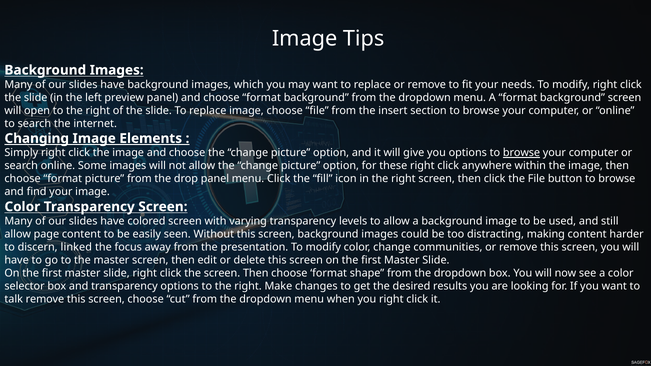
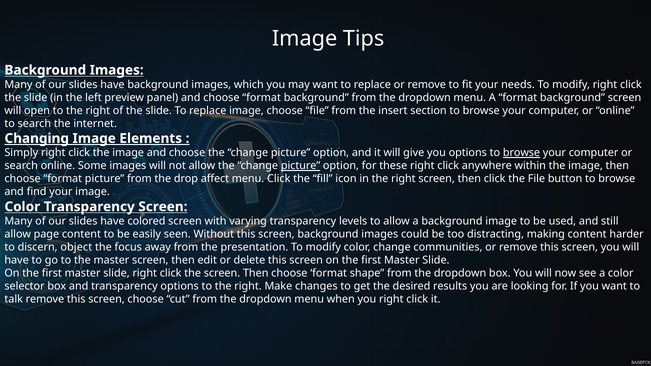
picture at (301, 166) underline: none -> present
drop panel: panel -> affect
linked: linked -> object
